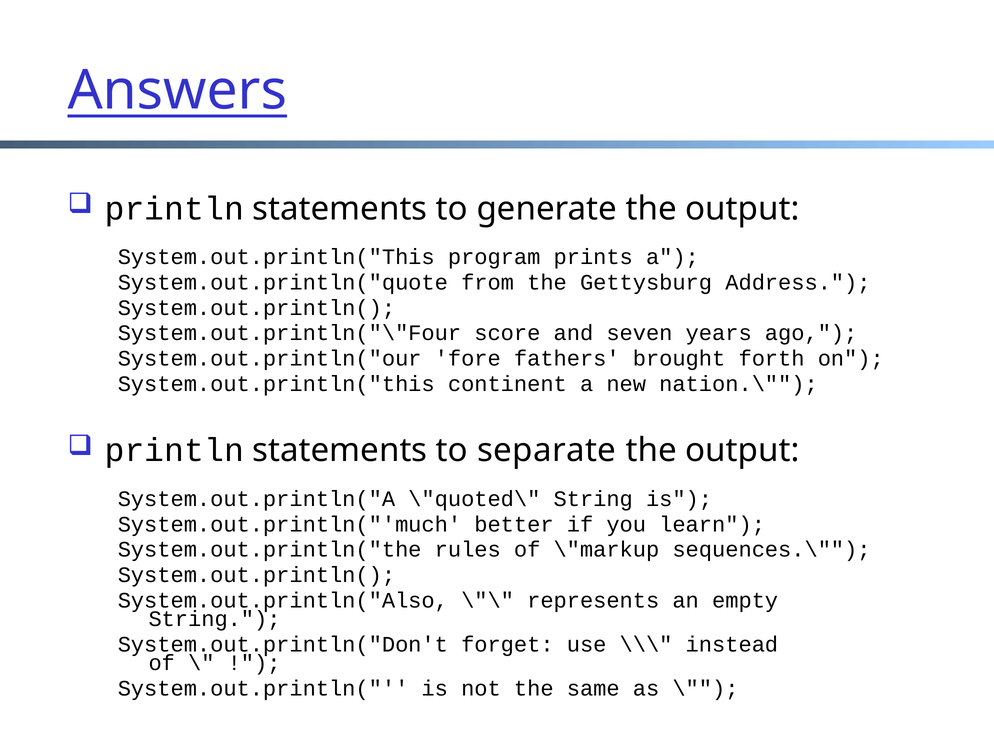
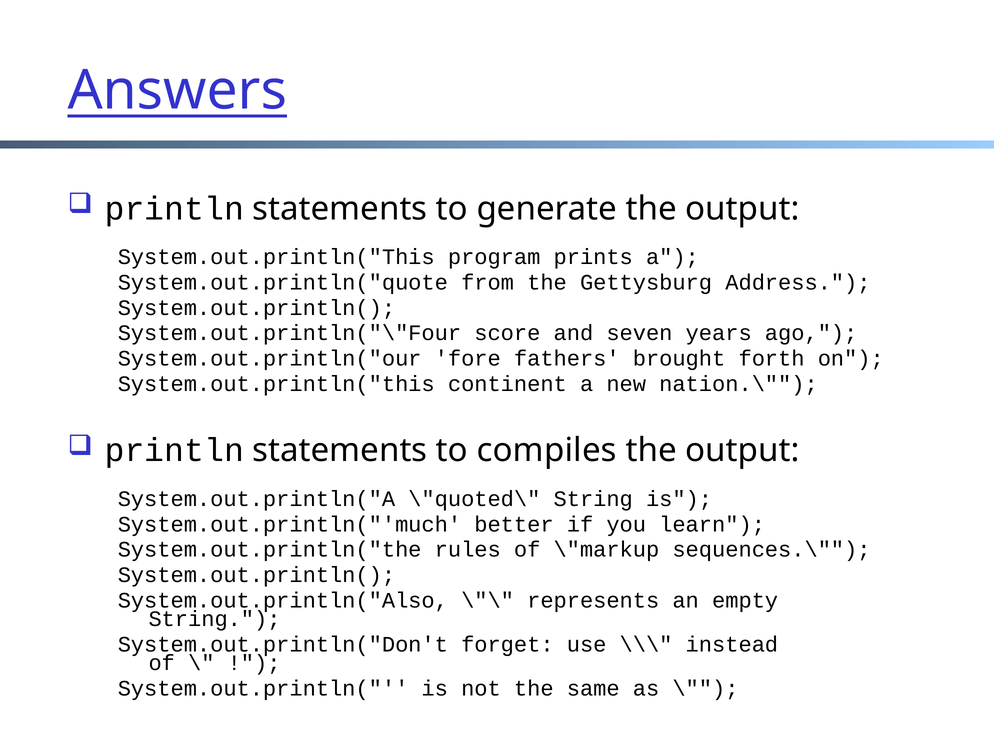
separate: separate -> compiles
